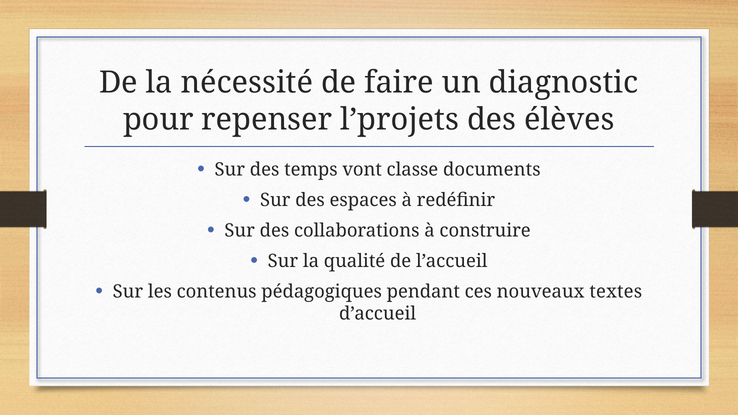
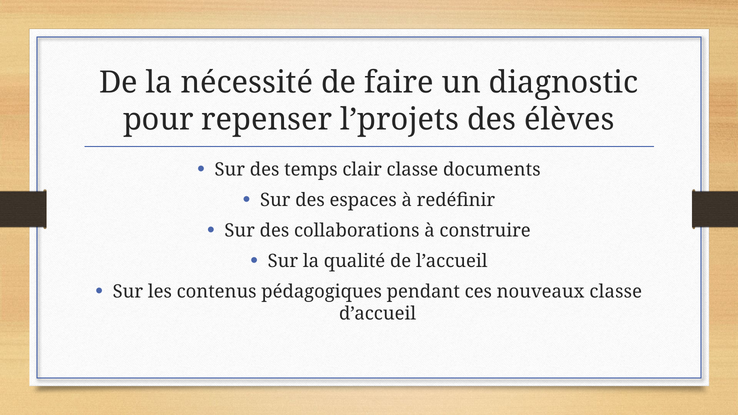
vont: vont -> clair
nouveaux textes: textes -> classe
